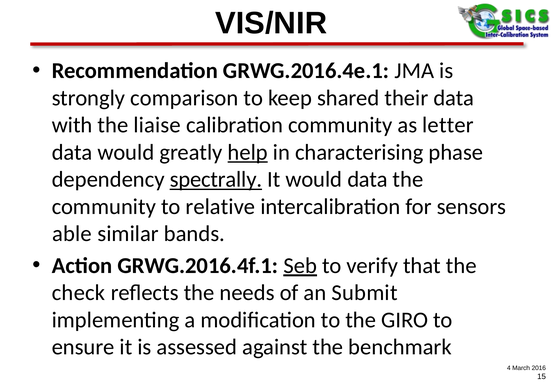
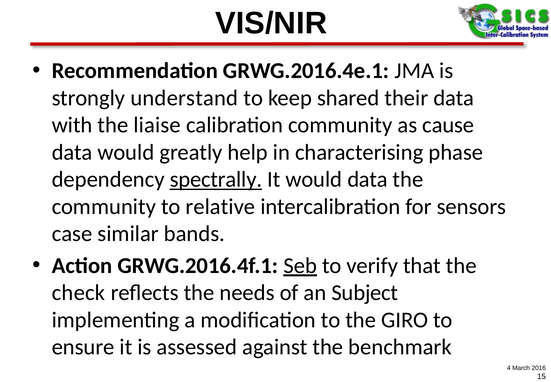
comparison: comparison -> understand
letter: letter -> cause
help underline: present -> none
able: able -> case
Submit: Submit -> Subject
